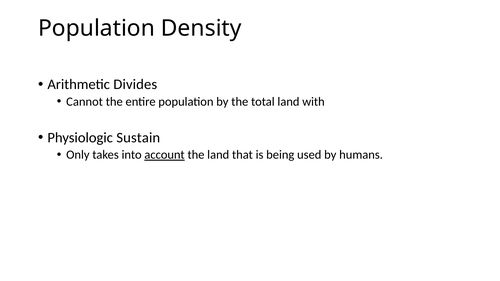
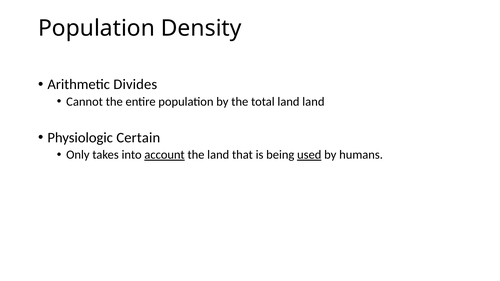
land with: with -> land
Sustain: Sustain -> Certain
used underline: none -> present
